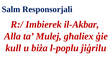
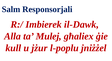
il-Akbar: il-Akbar -> il-Dawk
biża: biża -> jżur
jiġrilu: jiġrilu -> jniżżel
